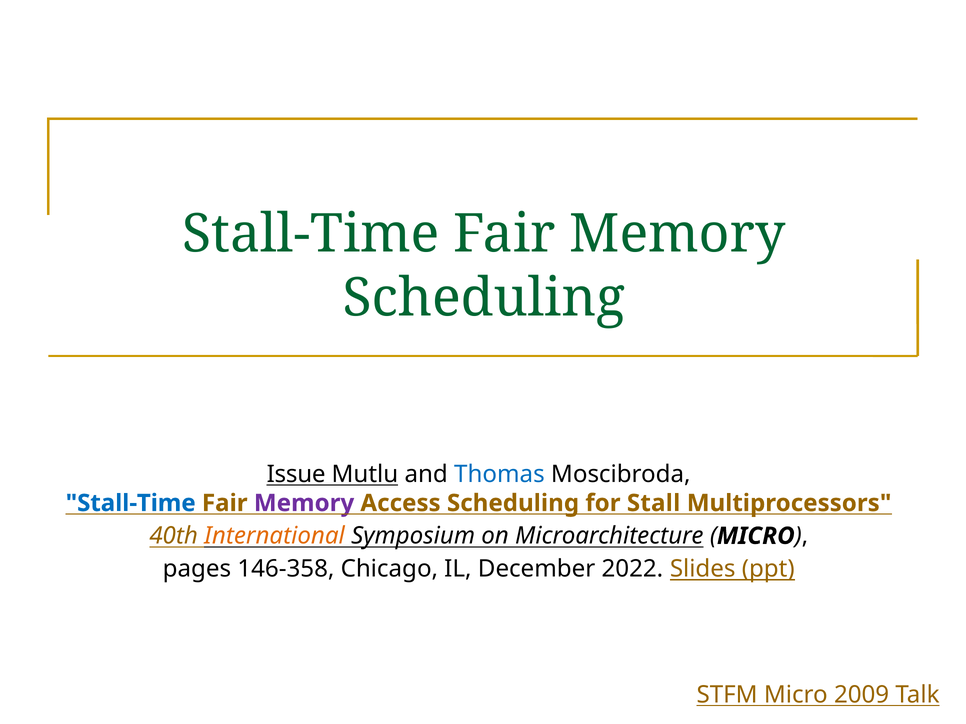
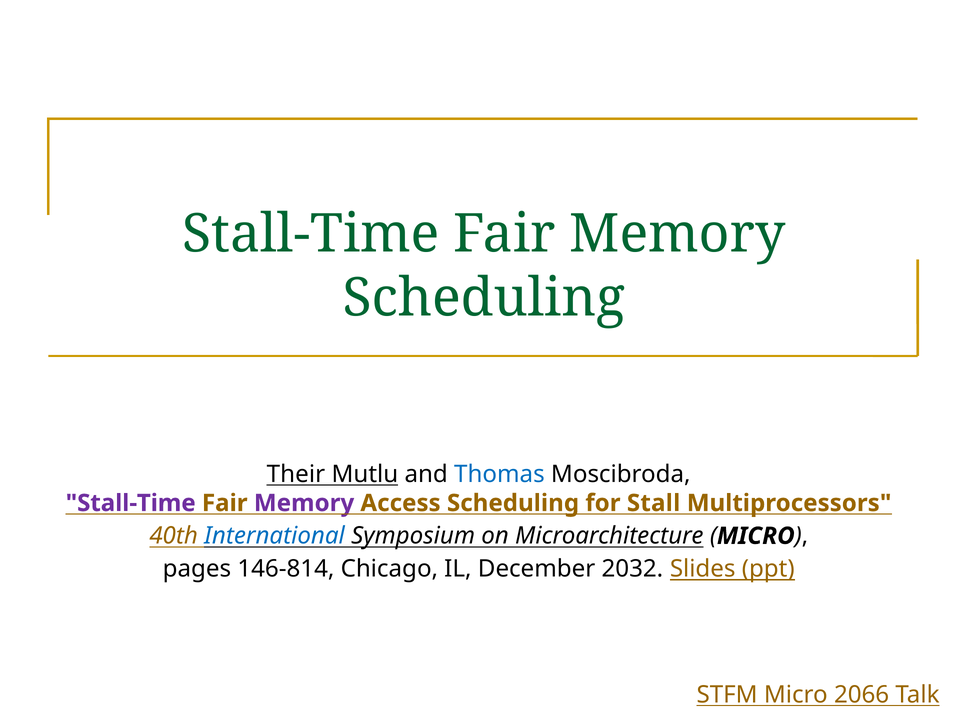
Issue: Issue -> Their
Stall-Time at (131, 503) colour: blue -> purple
International colour: orange -> blue
146-358: 146-358 -> 146-814
2022: 2022 -> 2032
2009: 2009 -> 2066
